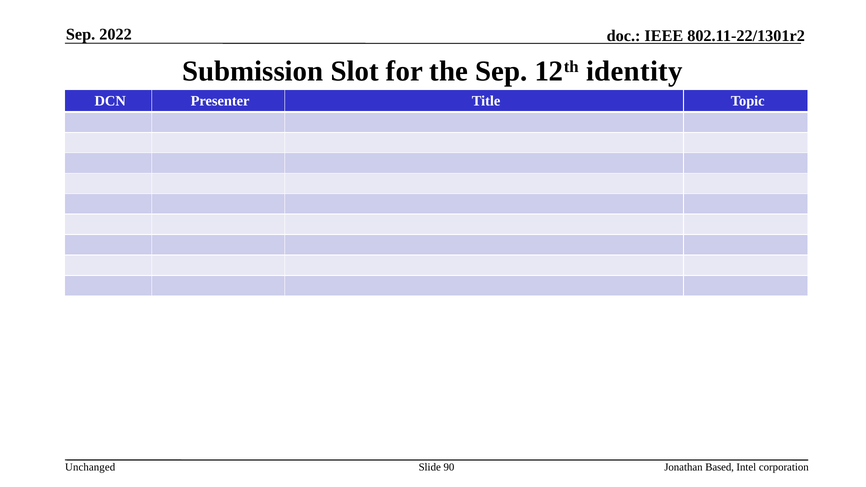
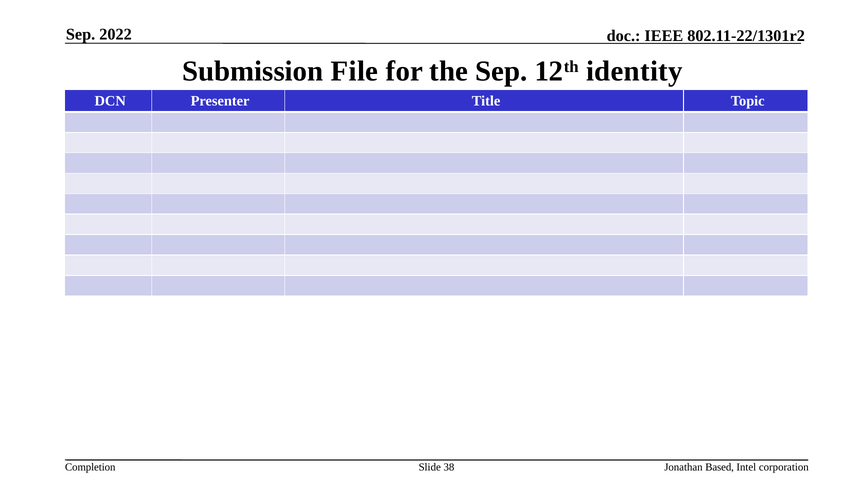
Slot: Slot -> File
Unchanged: Unchanged -> Completion
90: 90 -> 38
